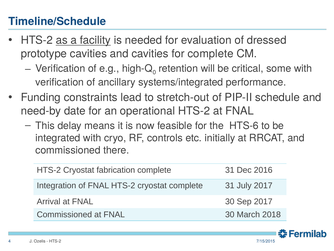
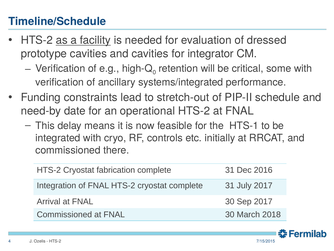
for complete: complete -> integrator
HTS-6: HTS-6 -> HTS-1
